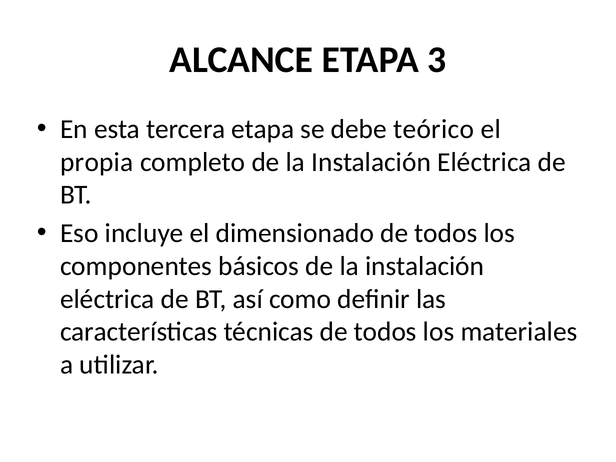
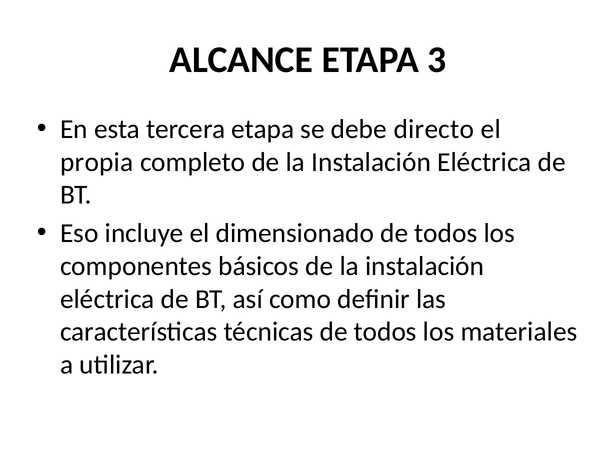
teórico: teórico -> directo
